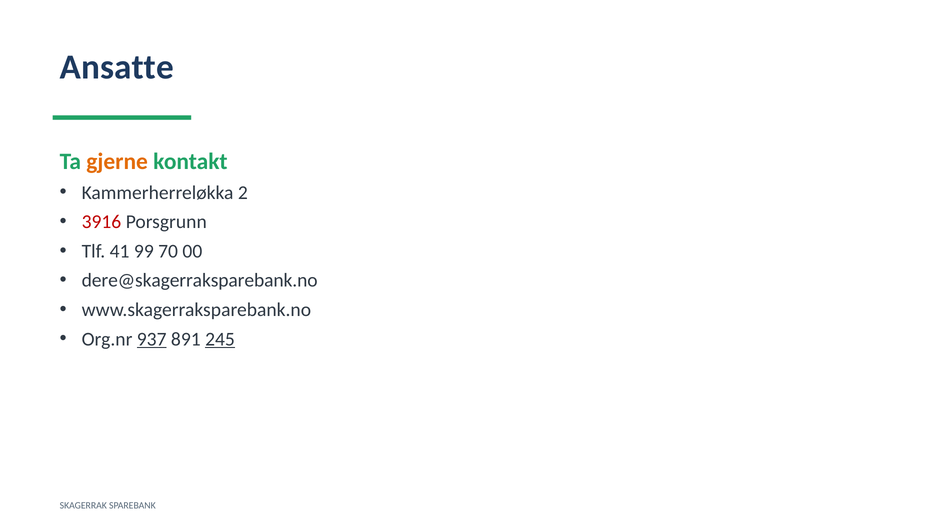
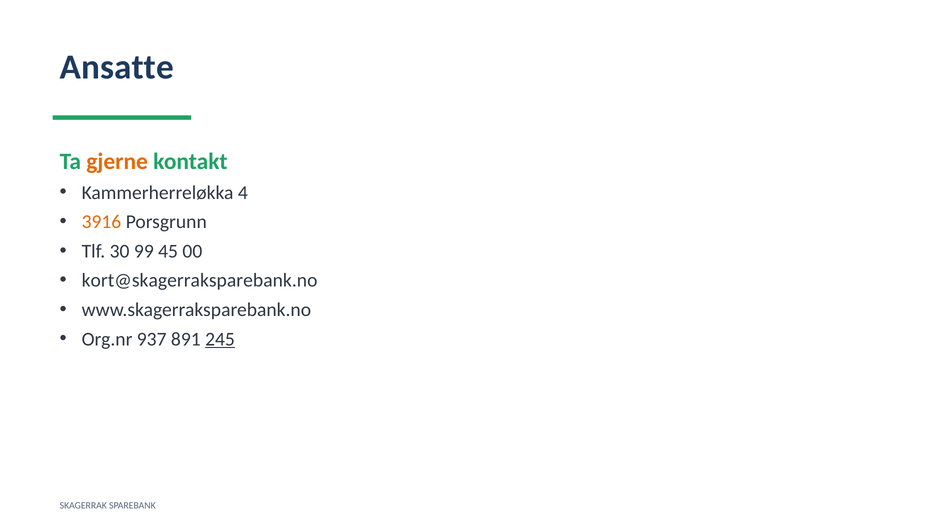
2: 2 -> 4
3916 colour: red -> orange
41: 41 -> 30
70: 70 -> 45
dere@skagerraksparebank.no: dere@skagerraksparebank.no -> kort@skagerraksparebank.no
937 underline: present -> none
